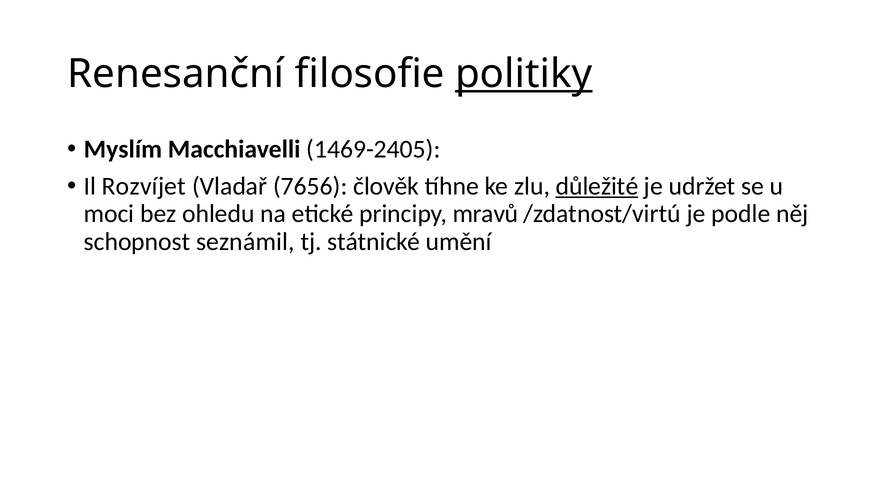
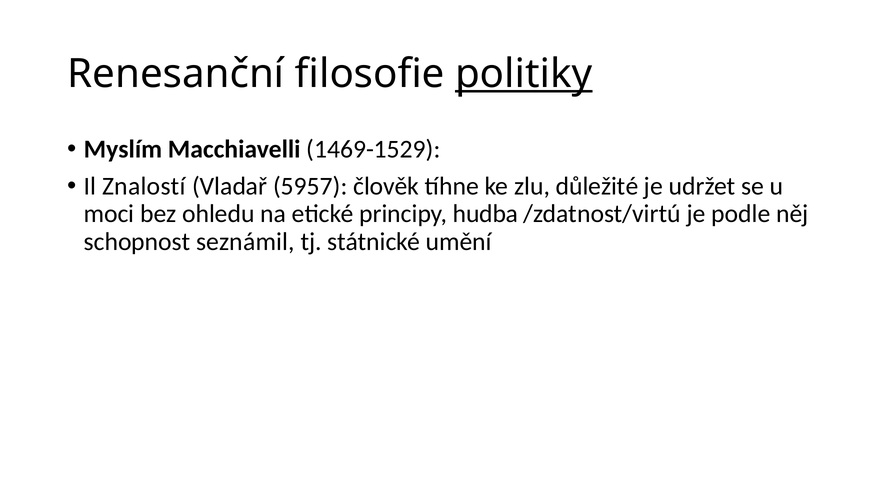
1469-2405: 1469-2405 -> 1469-1529
Rozvíjet: Rozvíjet -> Znalostí
7656: 7656 -> 5957
důležité underline: present -> none
mravů: mravů -> hudba
